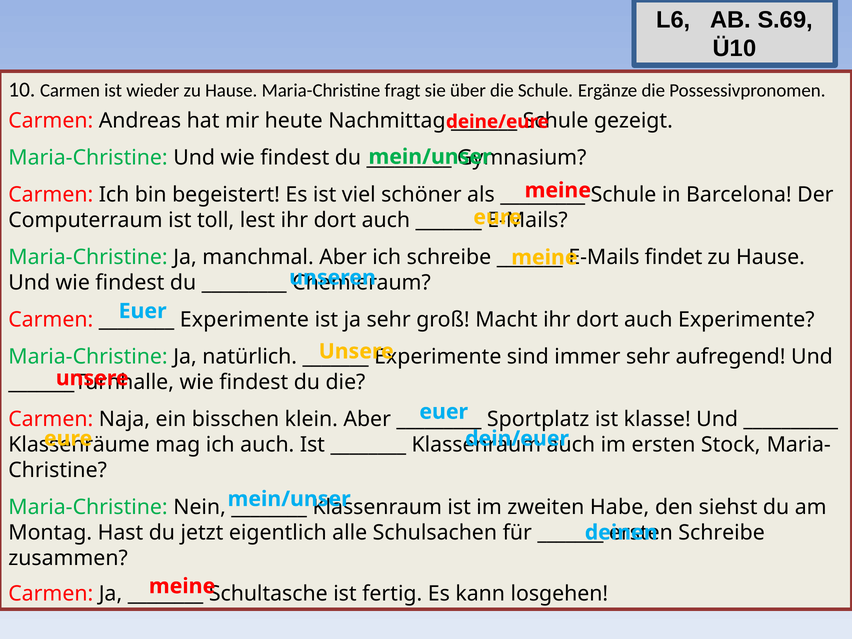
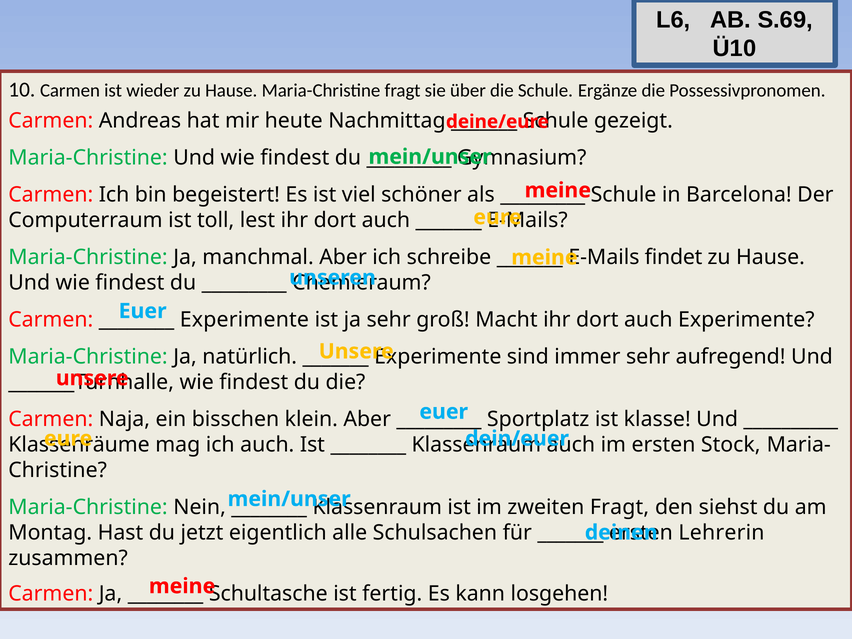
zweiten Habe: Habe -> Fragt
Schreibe at (722, 533): Schreibe -> Lehrerin
